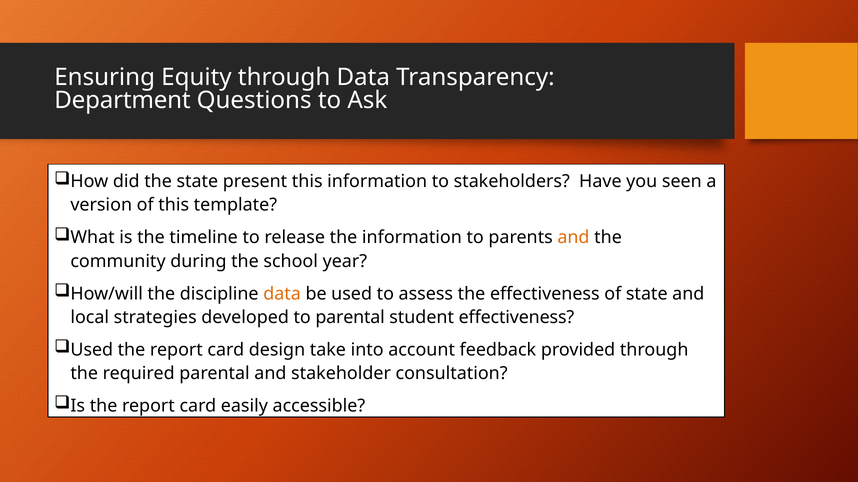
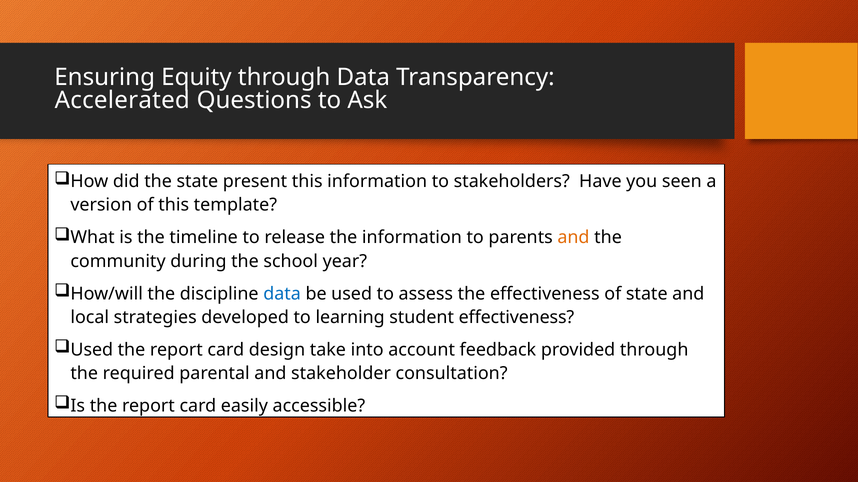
Department: Department -> Accelerated
data at (282, 294) colour: orange -> blue
to parental: parental -> learning
